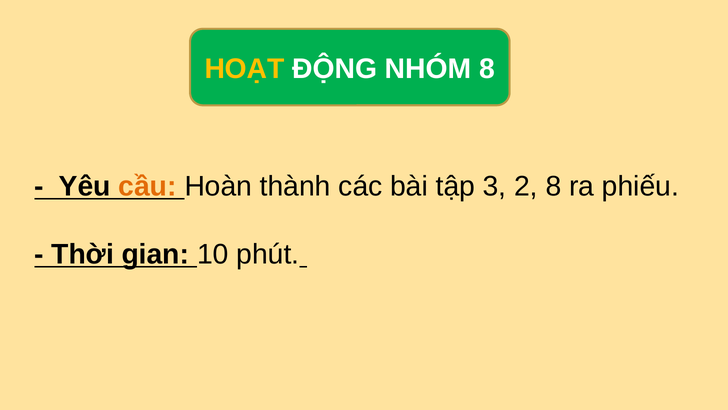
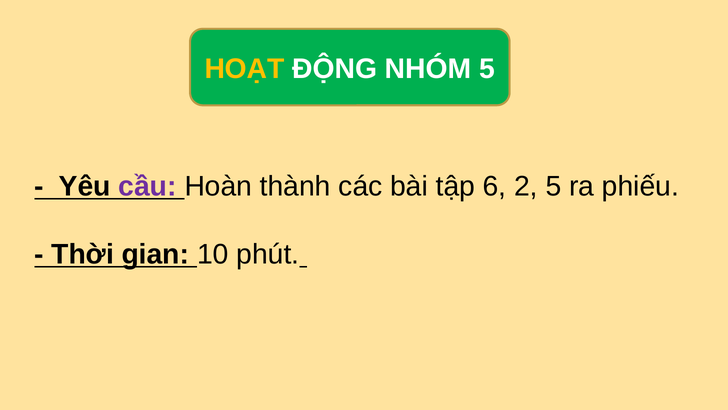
NHÓM 8: 8 -> 5
cầu colour: orange -> purple
3: 3 -> 6
2 8: 8 -> 5
